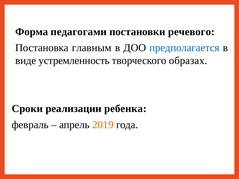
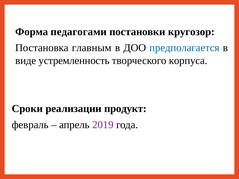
речевого: речевого -> кругозор
образах: образах -> корпуса
ребенка: ребенка -> продукт
2019 colour: orange -> purple
